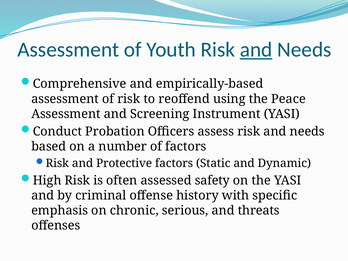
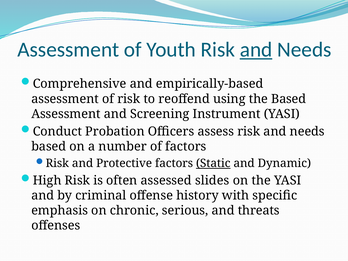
the Peace: Peace -> Based
Static underline: none -> present
safety: safety -> slides
